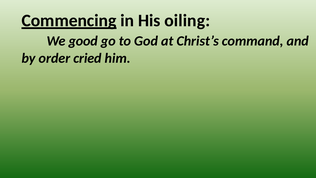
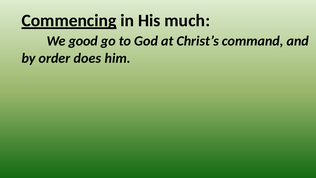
oiling: oiling -> much
cried: cried -> does
